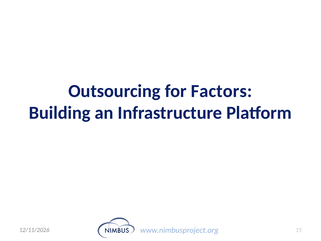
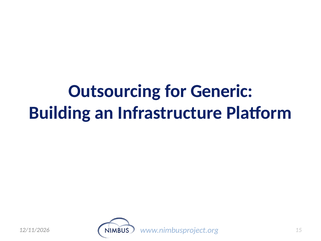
Factors: Factors -> Generic
